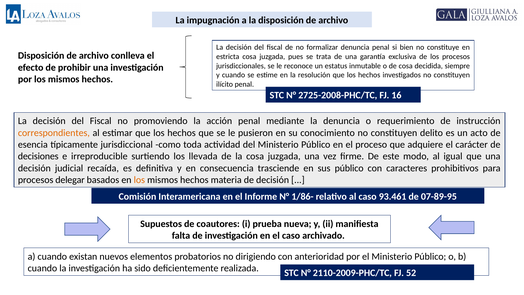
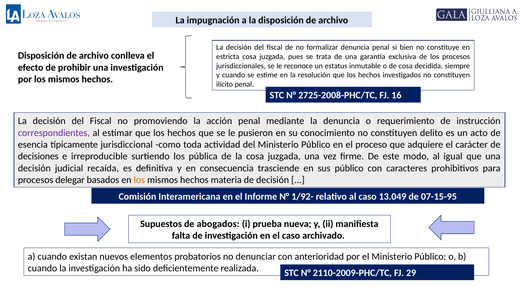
correspondientes colour: orange -> purple
llevada: llevada -> pública
1/86-: 1/86- -> 1/92-
93.461: 93.461 -> 13.049
07-89-95: 07-89-95 -> 07-15-95
coautores: coautores -> abogados
dirigiendo: dirigiendo -> denunciar
52: 52 -> 29
